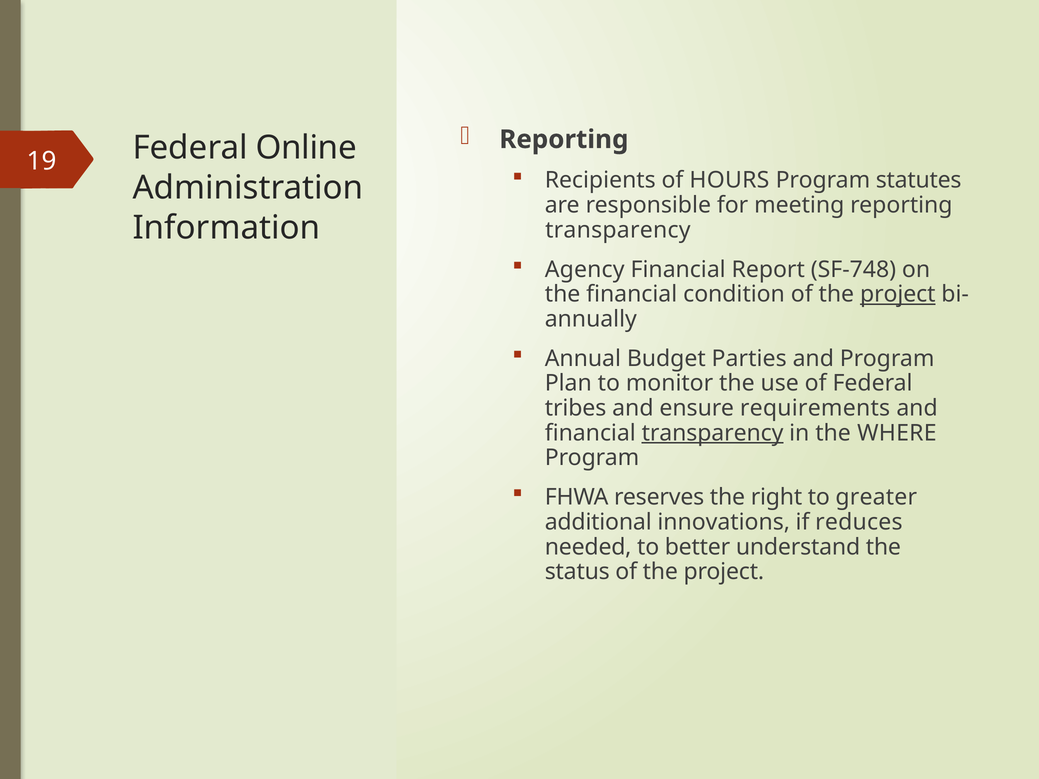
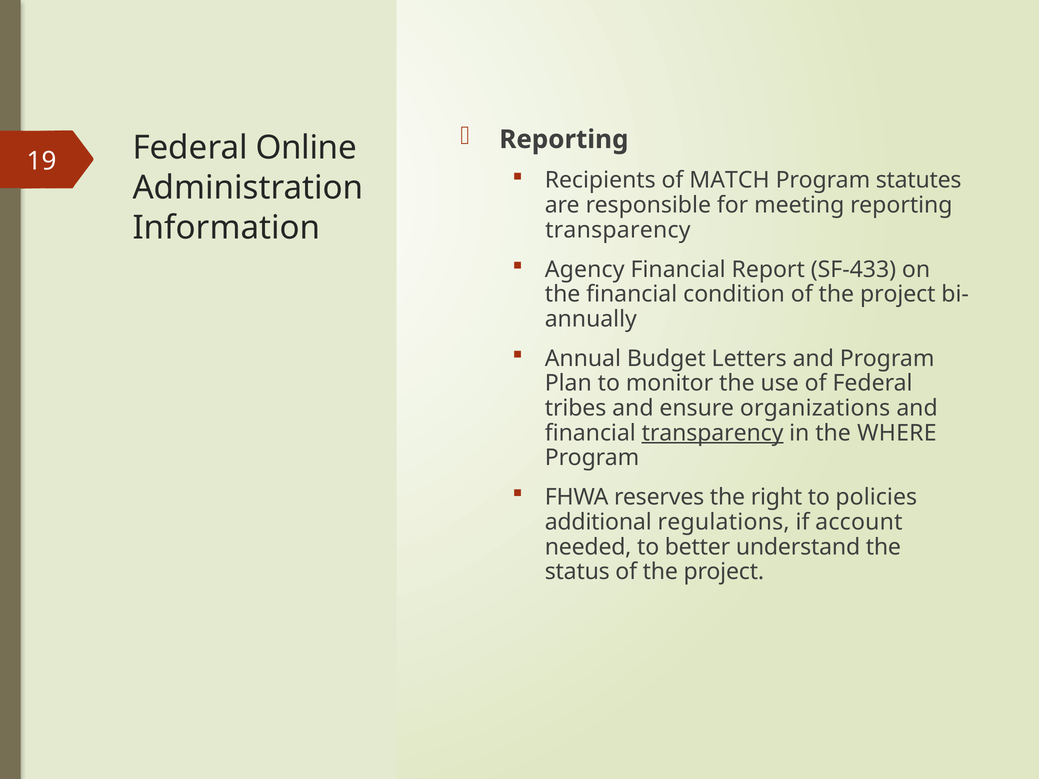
HOURS: HOURS -> MATCH
SF-748: SF-748 -> SF-433
project at (898, 294) underline: present -> none
Parties: Parties -> Letters
requirements: requirements -> organizations
greater: greater -> policies
innovations: innovations -> regulations
reduces: reduces -> account
